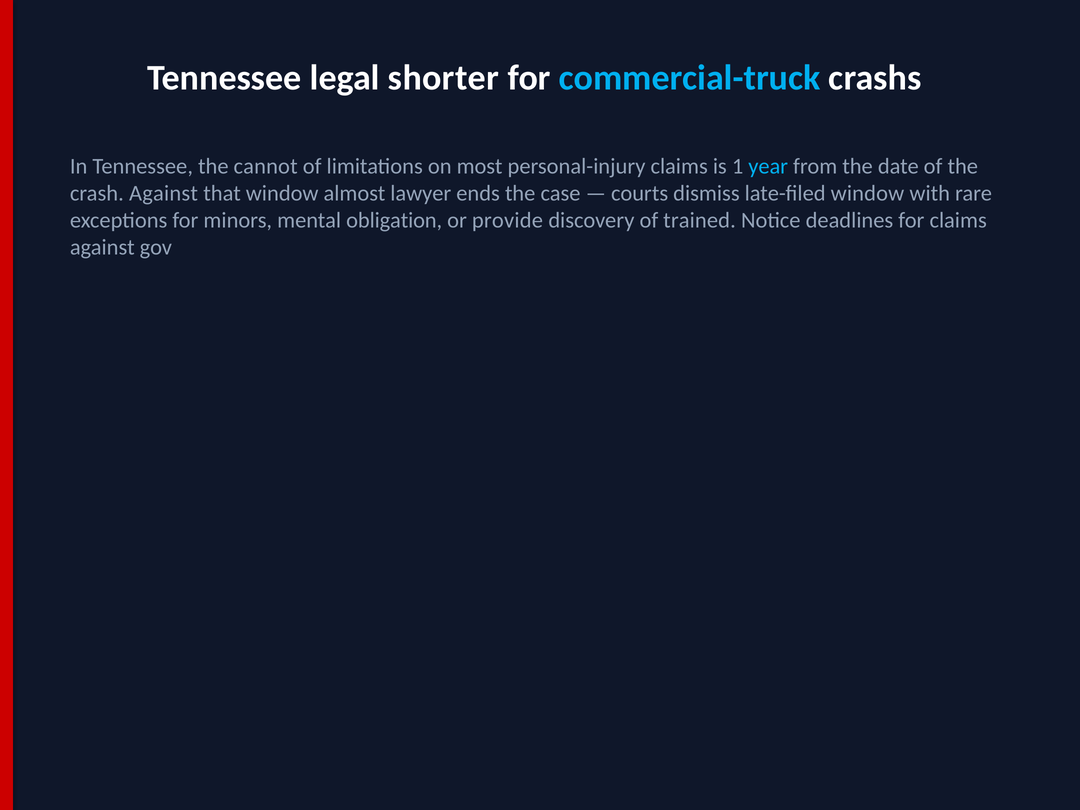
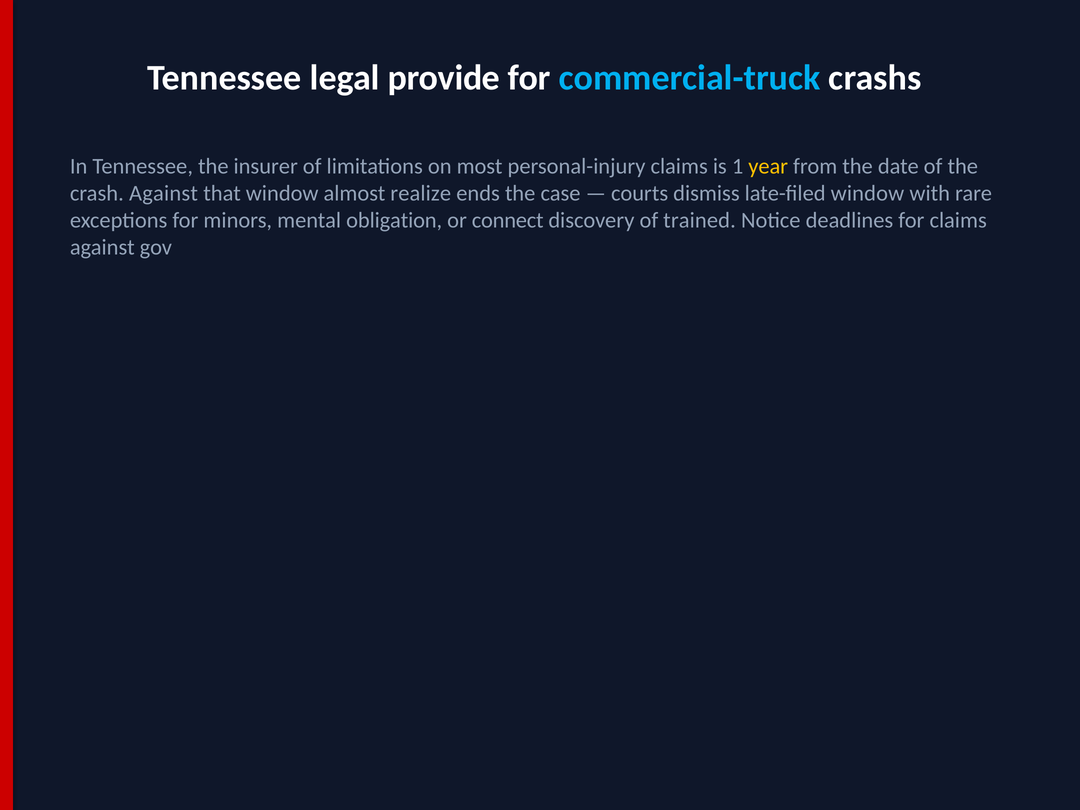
shorter: shorter -> provide
cannot: cannot -> insurer
year colour: light blue -> yellow
lawyer: lawyer -> realize
provide: provide -> connect
